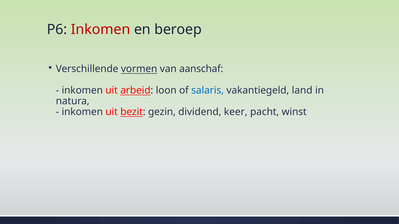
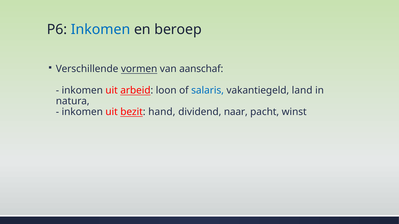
Inkomen at (101, 29) colour: red -> blue
gezin: gezin -> hand
keer: keer -> naar
